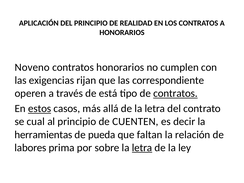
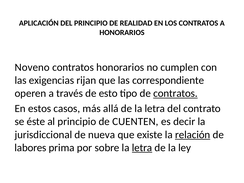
está: está -> esto
estos underline: present -> none
cual: cual -> éste
herramientas: herramientas -> jurisdiccional
pueda: pueda -> nueva
faltan: faltan -> existe
relación underline: none -> present
